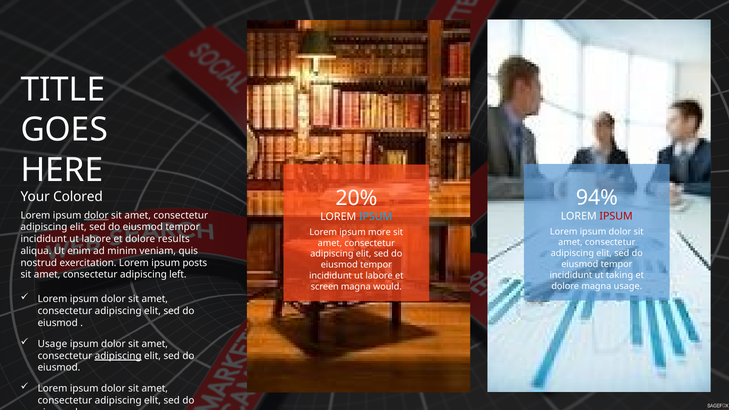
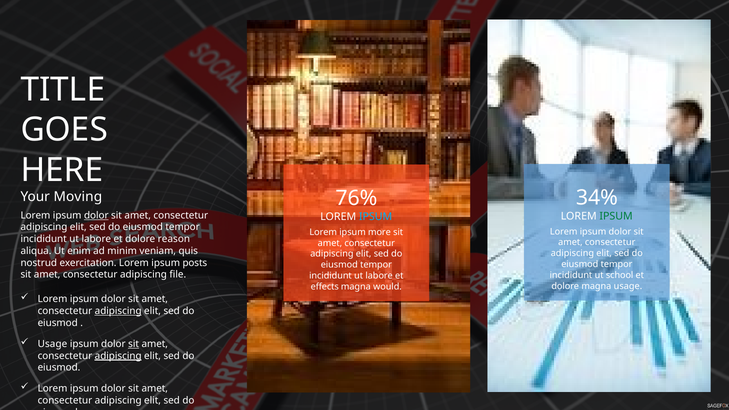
94%: 94% -> 34%
20%: 20% -> 76%
Colored: Colored -> Moving
IPSUM at (616, 216) colour: red -> green
results: results -> reason
left: left -> file
taking: taking -> school
screen: screen -> effects
adipiscing at (118, 311) underline: none -> present
sit at (134, 344) underline: none -> present
